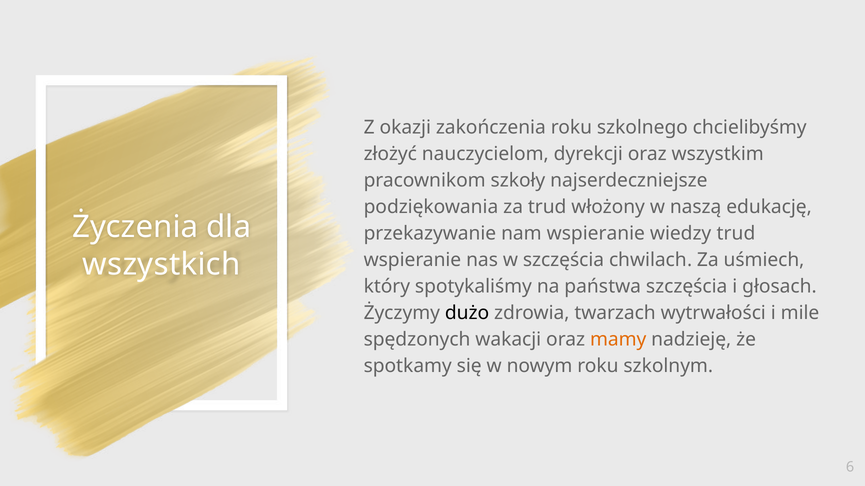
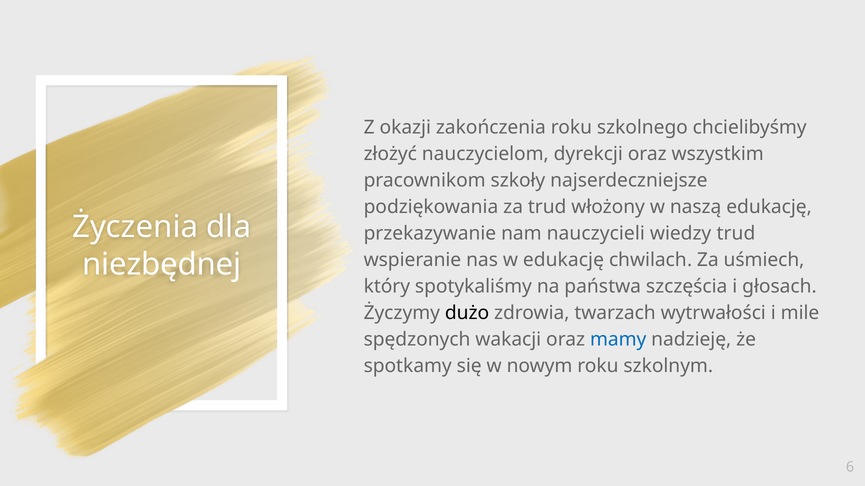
nam wspieranie: wspieranie -> nauczycieli
w szczęścia: szczęścia -> edukację
wszystkich: wszystkich -> niezbędnej
mamy colour: orange -> blue
